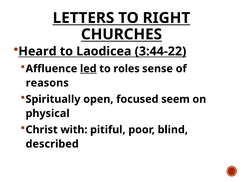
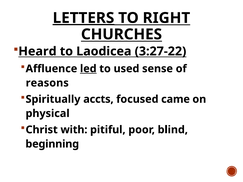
LETTERS underline: none -> present
3:44-22: 3:44-22 -> 3:27-22
roles: roles -> used
open: open -> accts
seem: seem -> came
described: described -> beginning
